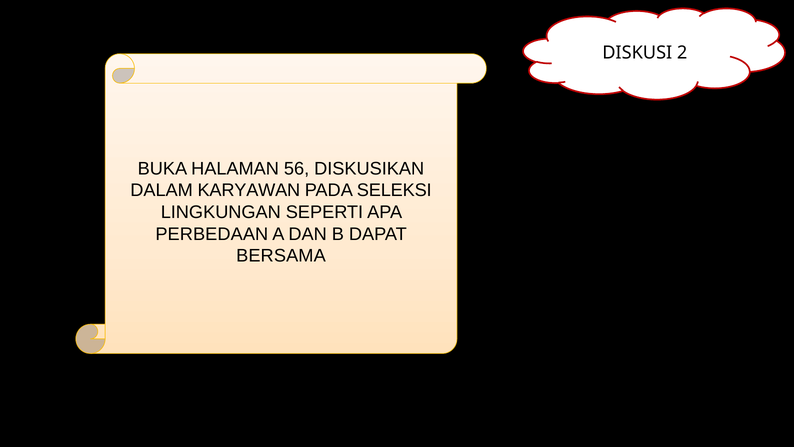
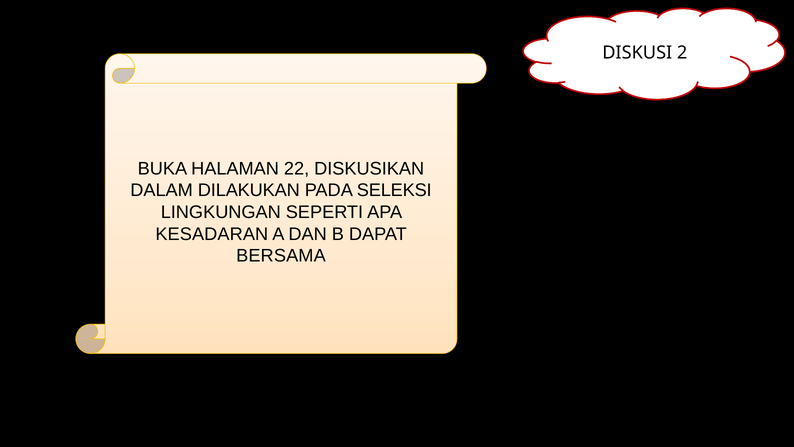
56: 56 -> 22
KARYAWAN: KARYAWAN -> DILAKUKAN
PERBEDAAN: PERBEDAAN -> KESADARAN
